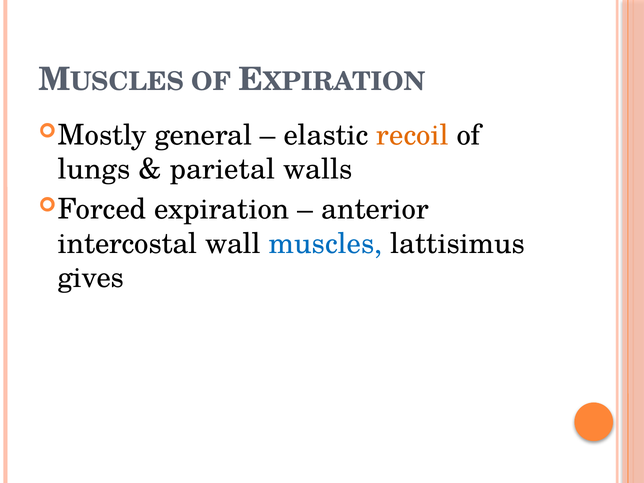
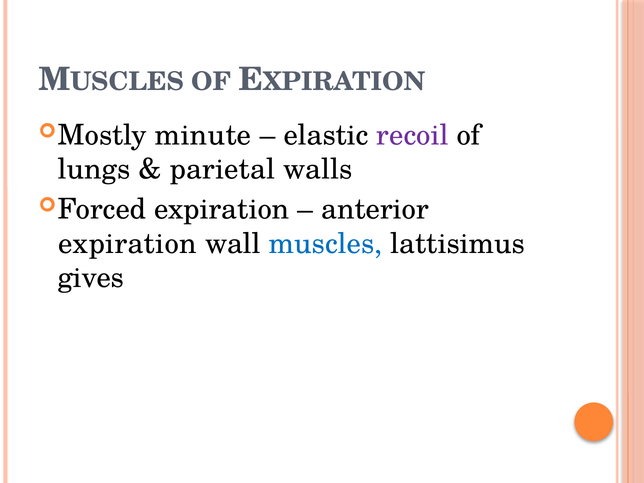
general: general -> minute
recoil colour: orange -> purple
intercostal at (128, 244): intercostal -> expiration
